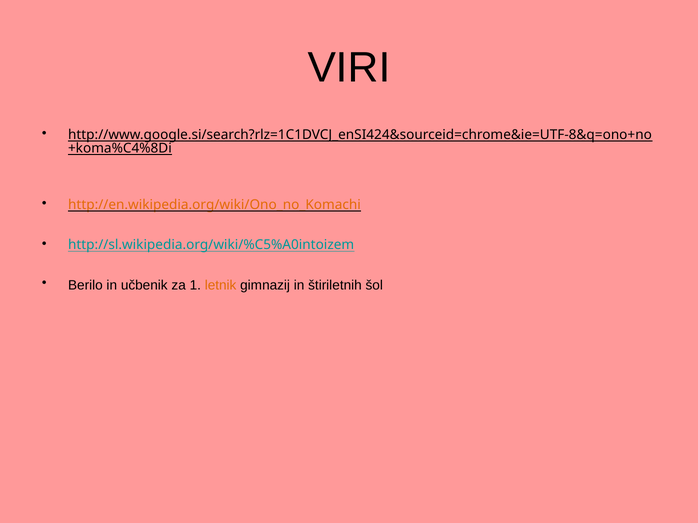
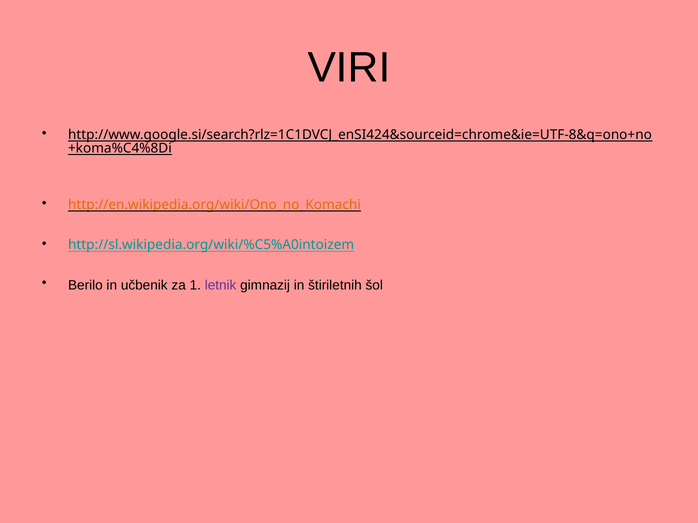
letnik colour: orange -> purple
